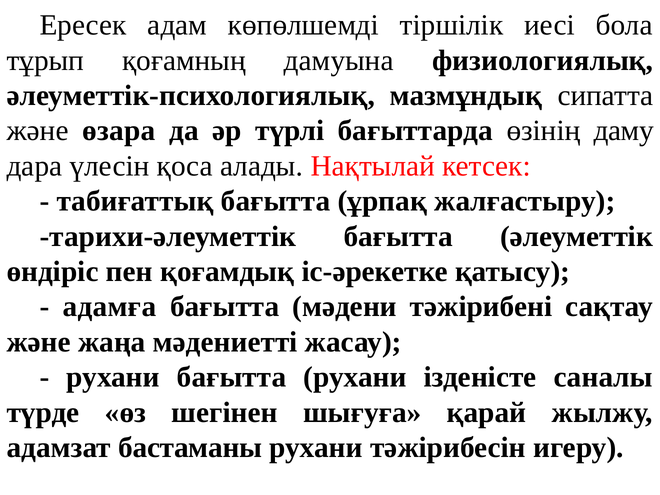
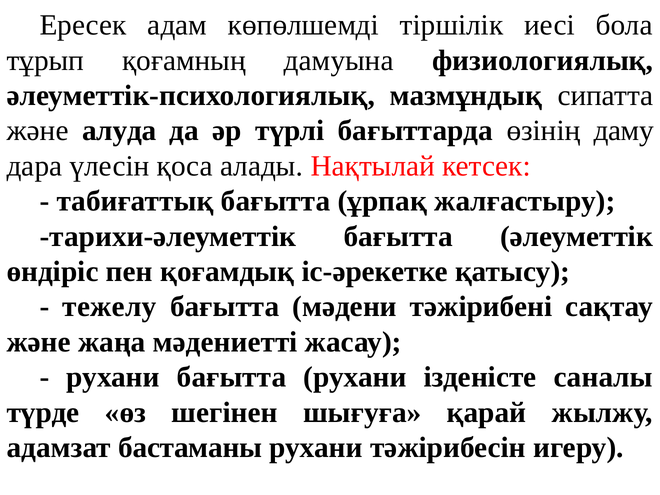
өзара: өзара -> алуда
адамға: адамға -> тежелу
